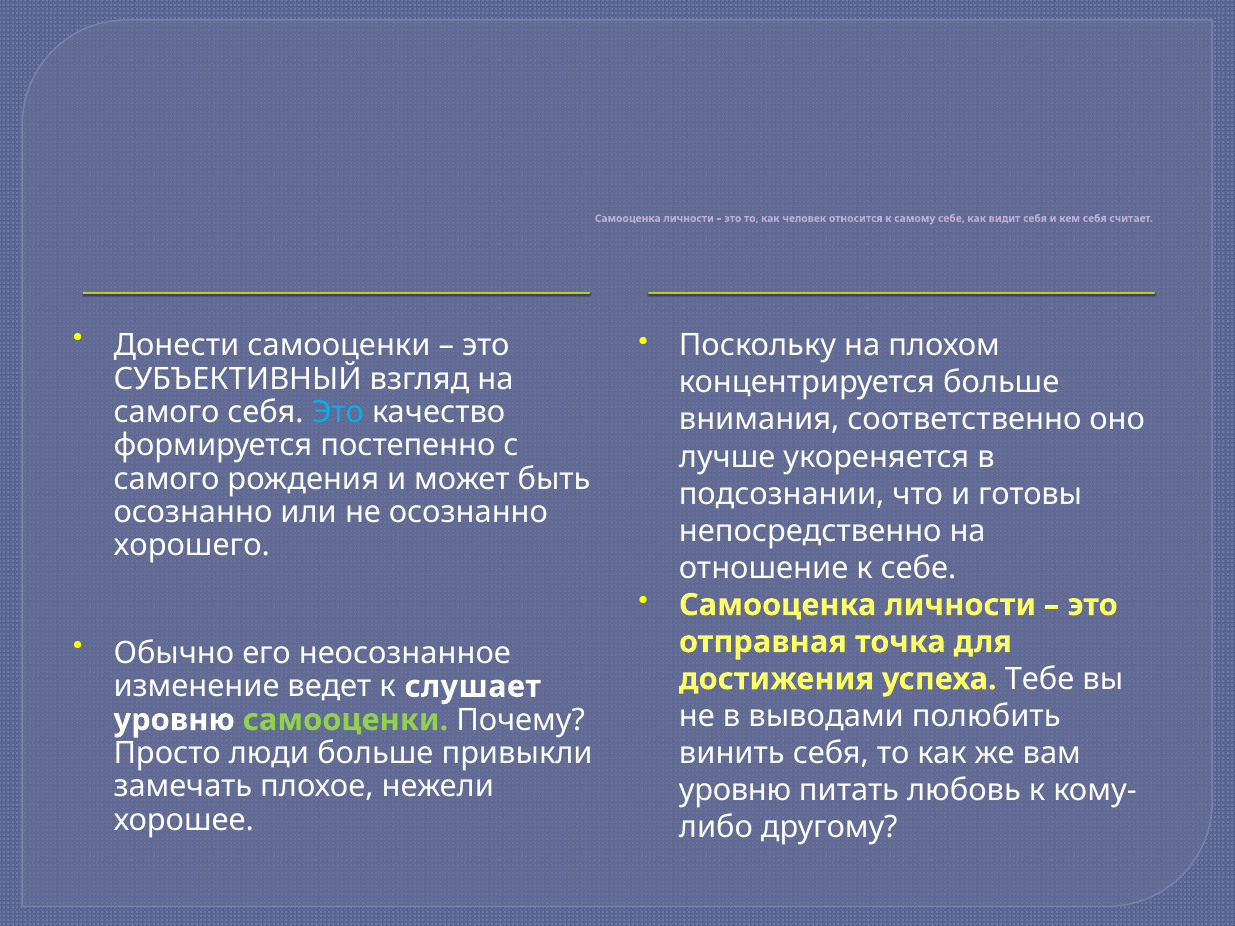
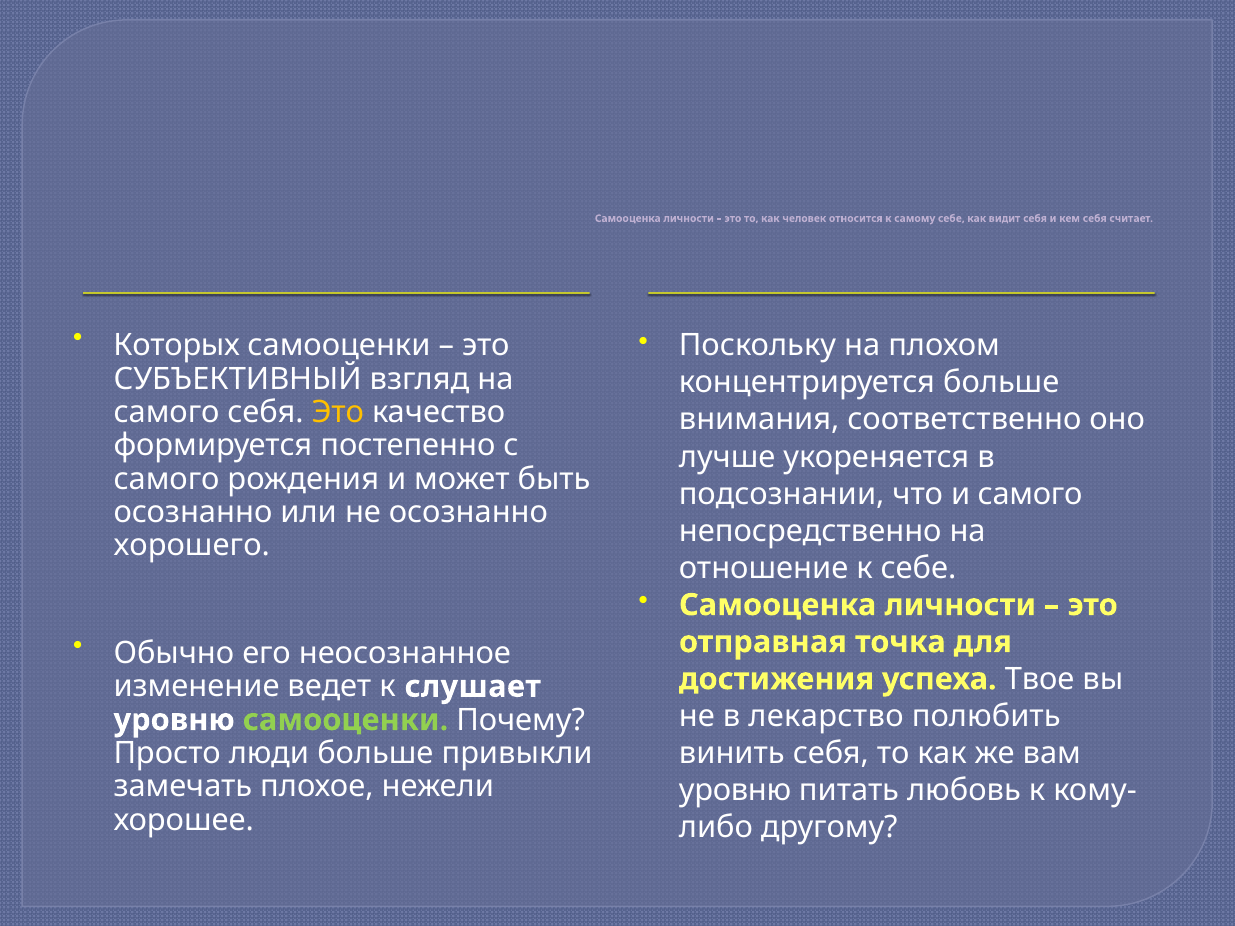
Донести: Донести -> Которых
Это at (338, 413) colour: light blue -> yellow
и готовы: готовы -> самого
Тебе: Тебе -> Твое
выводами: выводами -> лекарство
